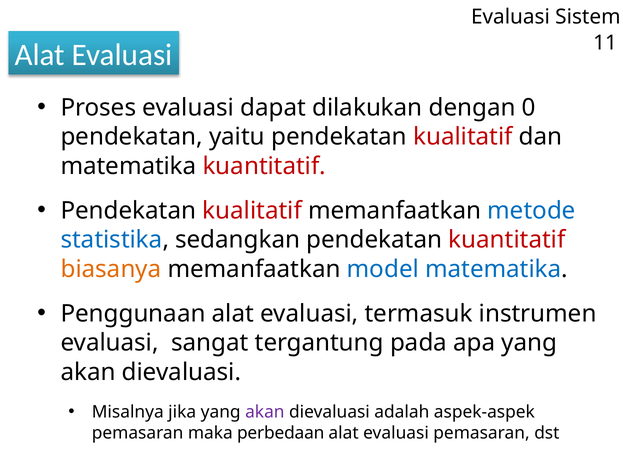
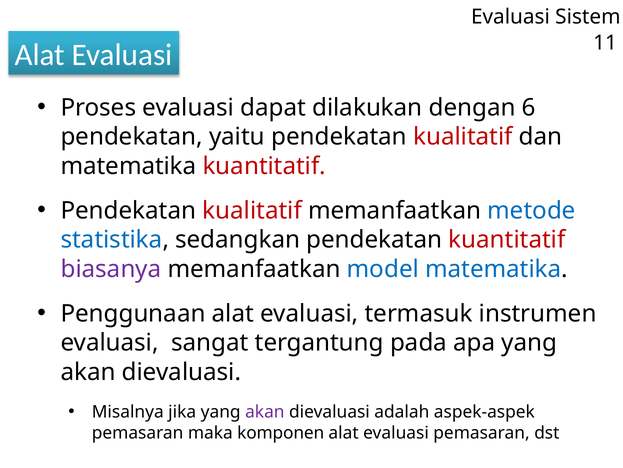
0: 0 -> 6
biasanya colour: orange -> purple
perbedaan: perbedaan -> komponen
